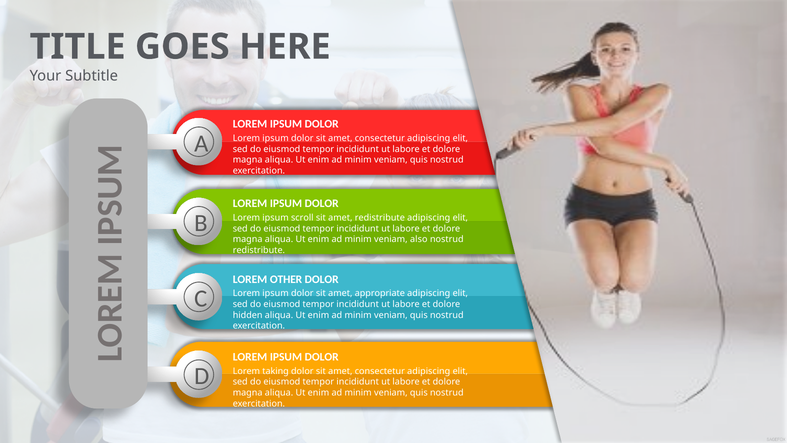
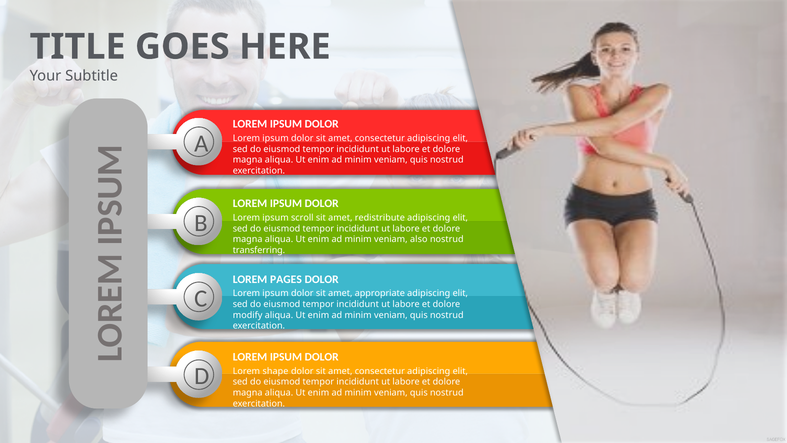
redistribute at (259, 250): redistribute -> transferring
OTHER: OTHER -> PAGES
hidden: hidden -> modify
taking: taking -> shape
